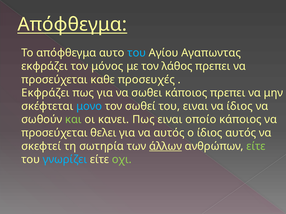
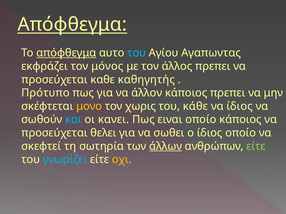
απόφθεγμα at (66, 53) underline: none -> present
λάθος: λάθος -> άλλος
προσευχές: προσευχές -> καθηγητής
Εκφράζει at (46, 93): Εκφράζει -> Πρότυπο
σωθει: σωθει -> άλλον
μονο colour: light blue -> yellow
σωθεί: σωθεί -> χωρις
του ειναι: ειναι -> κάθε
και colour: light green -> light blue
να αυτός: αυτός -> σωθει
ίδιος αυτός: αυτός -> οποίο
οχι colour: light green -> yellow
